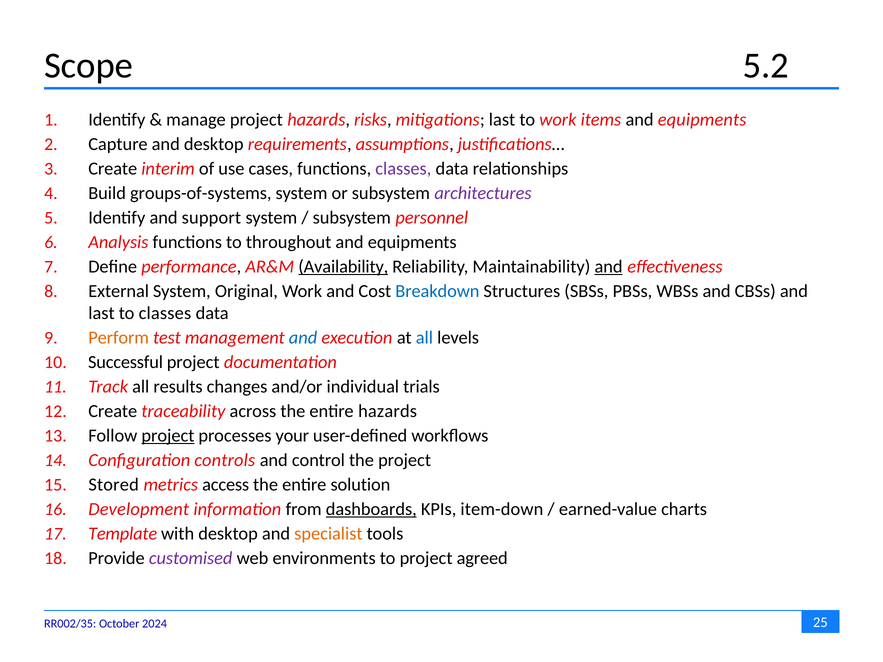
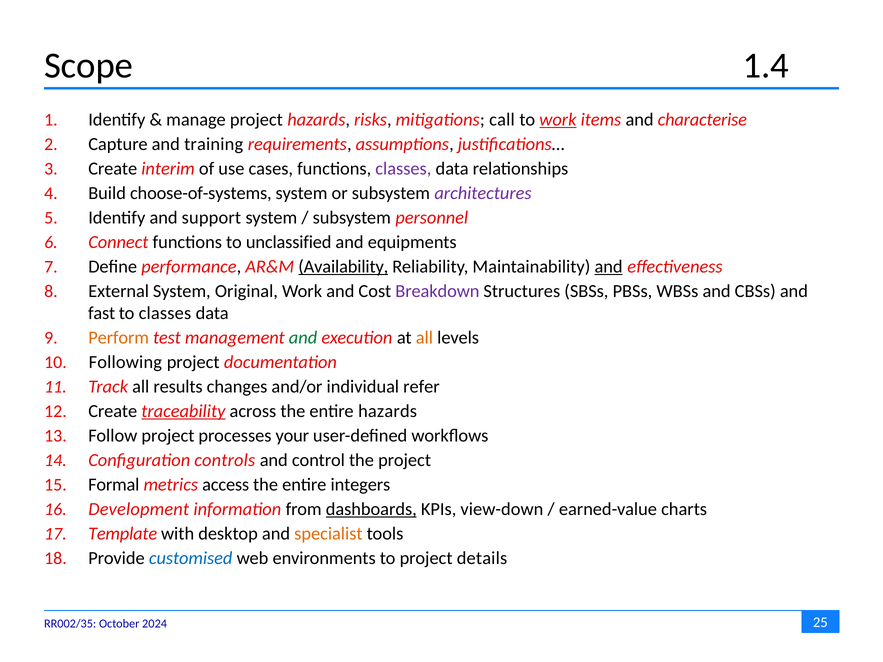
5.2: 5.2 -> 1.4
mitigations last: last -> call
work at (558, 120) underline: none -> present
items and equipments: equipments -> characterise
and desktop: desktop -> training
groups-of-systems: groups-of-systems -> choose-of-systems
Analysis: Analysis -> Connect
throughout: throughout -> unclassified
Breakdown colour: blue -> purple
last at (102, 313): last -> fast
and at (303, 338) colour: blue -> green
all at (424, 338) colour: blue -> orange
Successful: Successful -> Following
trials: trials -> refer
traceability underline: none -> present
project at (168, 436) underline: present -> none
Stored: Stored -> Formal
solution: solution -> integers
item-down: item-down -> view-down
customised colour: purple -> blue
agreed: agreed -> details
